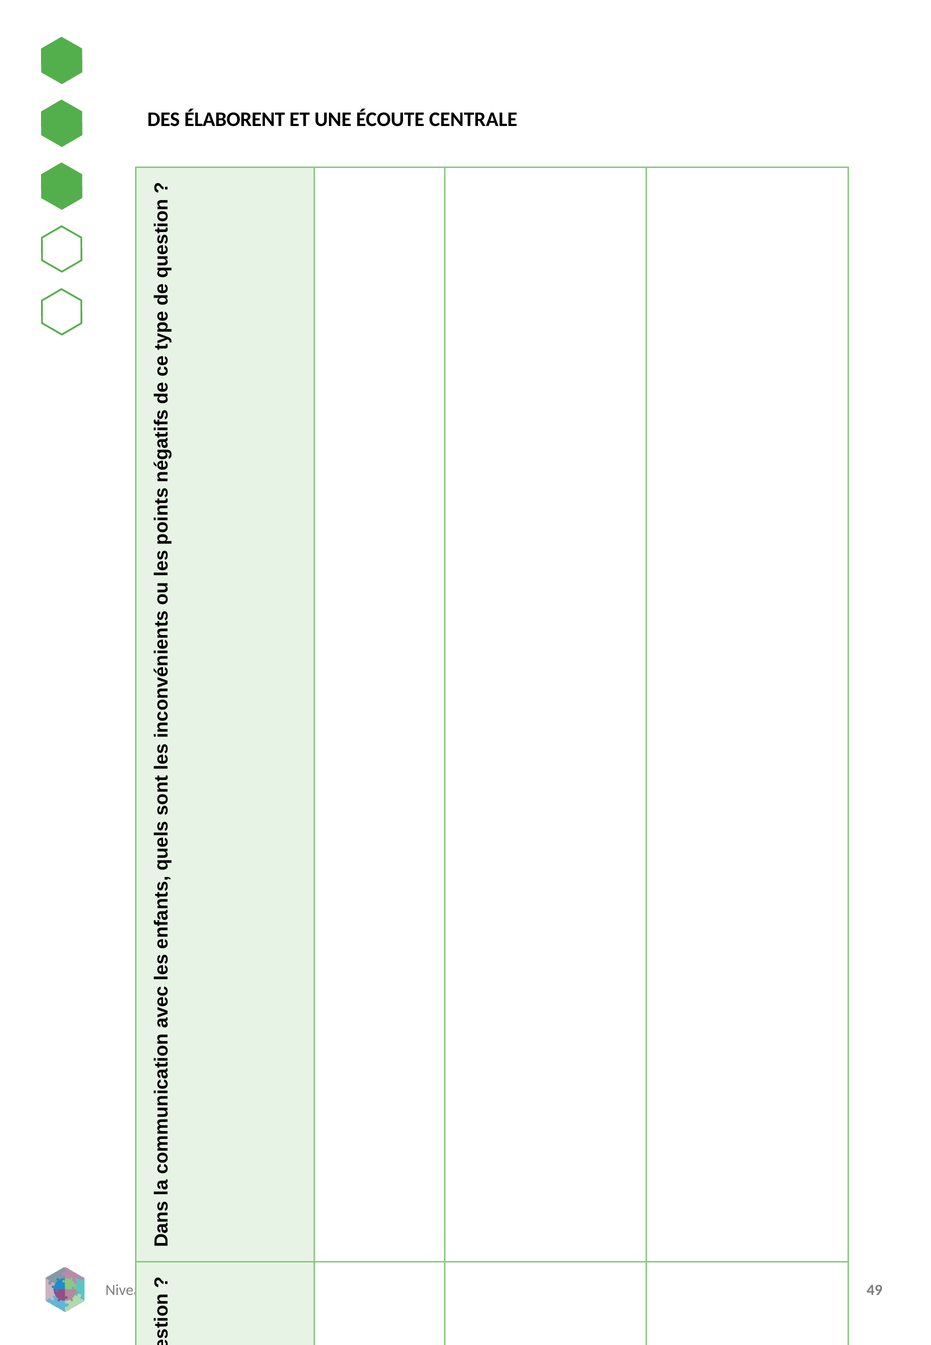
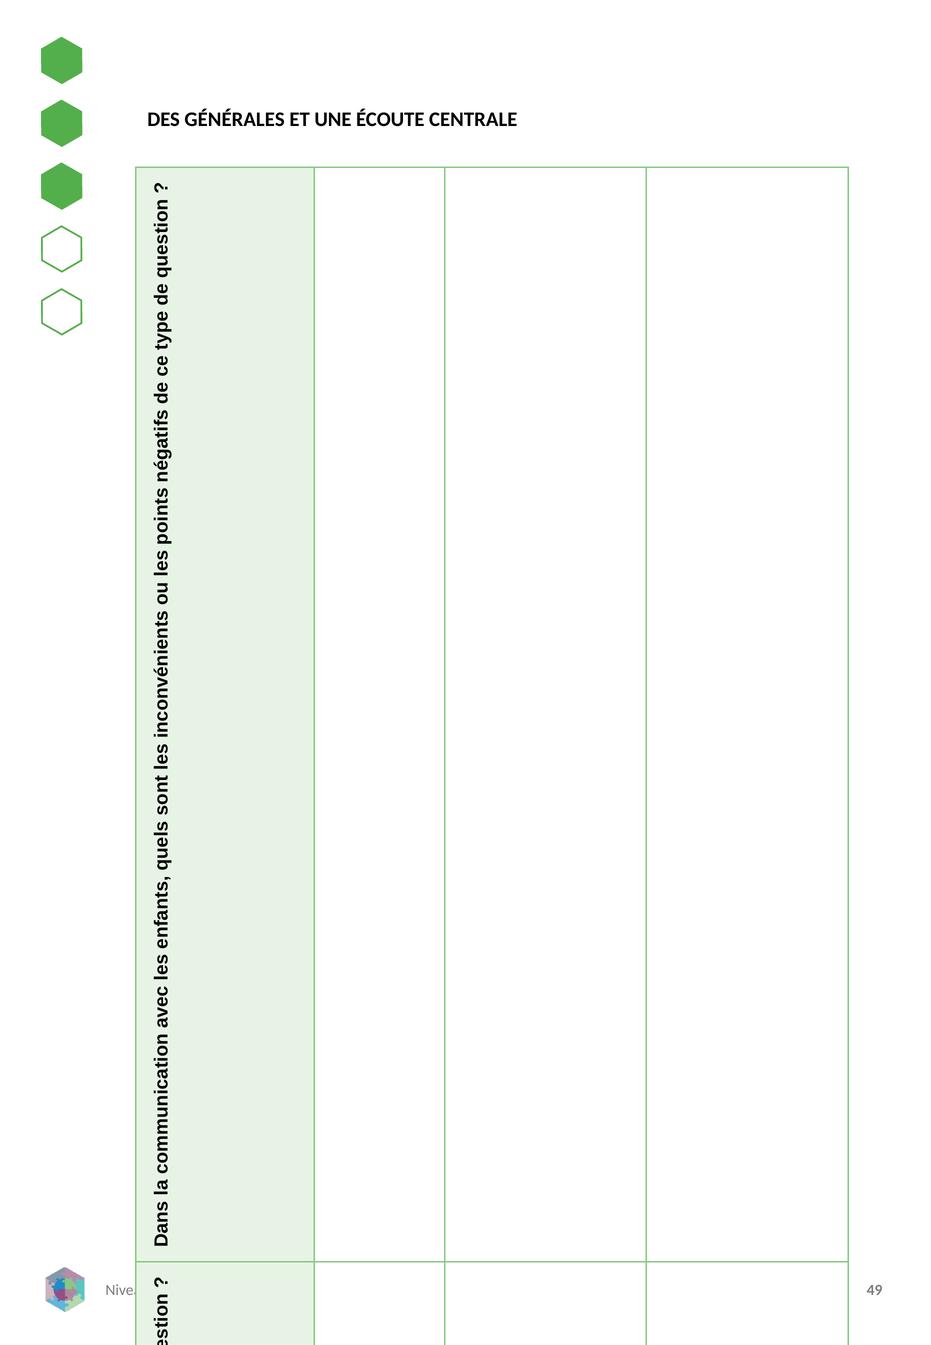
ÉLABORENT: ÉLABORENT -> GÉNÉRALES
